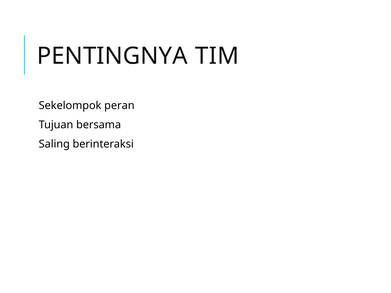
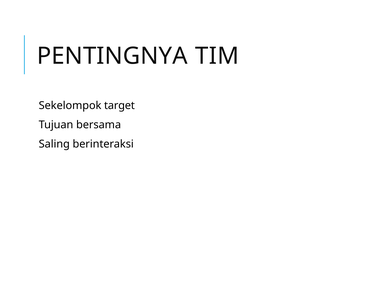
peran: peran -> target
